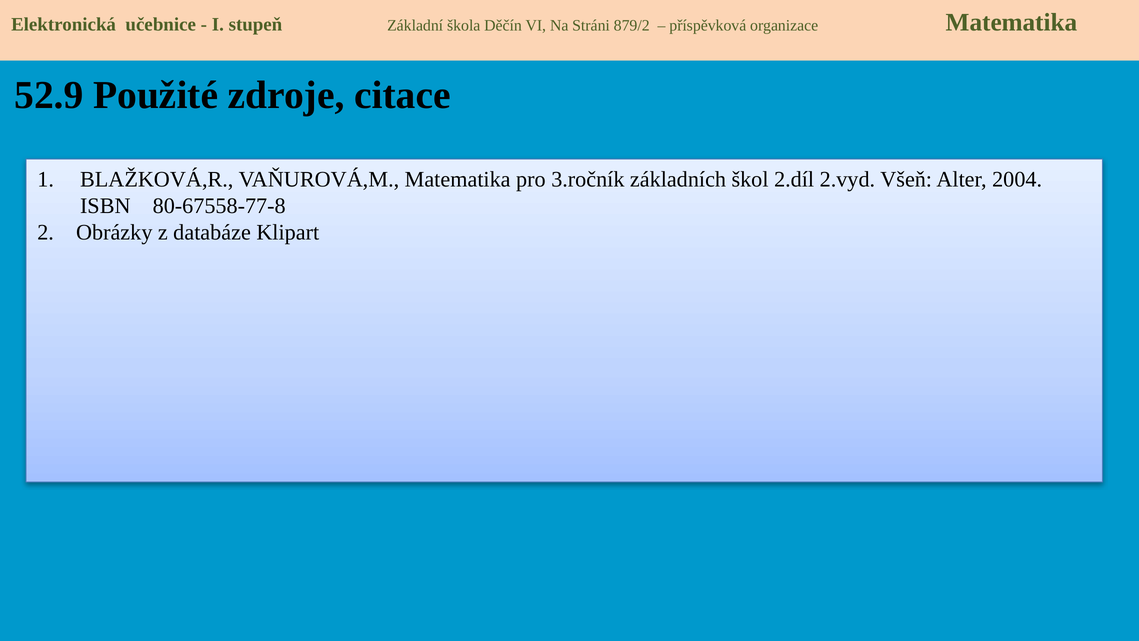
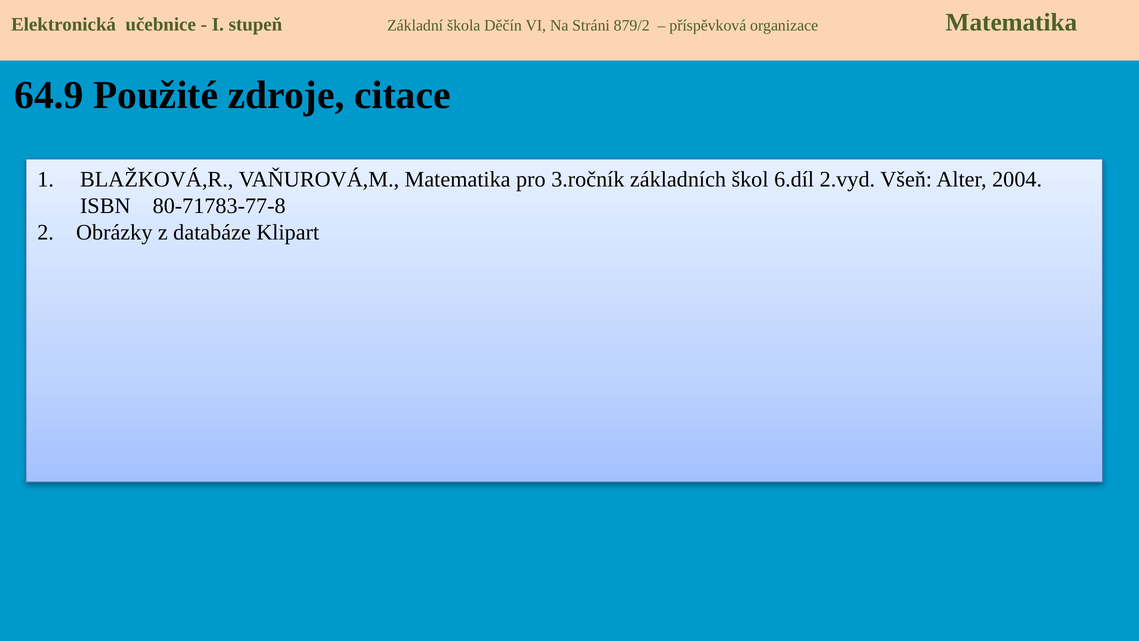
52.9: 52.9 -> 64.9
2.díl: 2.díl -> 6.díl
80-67558-77-8: 80-67558-77-8 -> 80-71783-77-8
